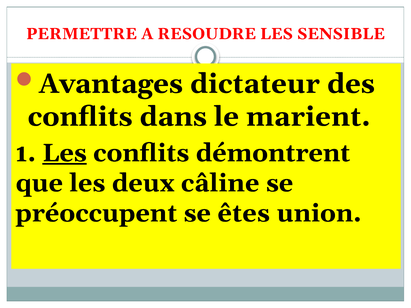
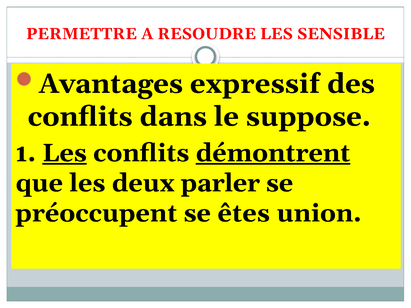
dictateur: dictateur -> expressif
marient: marient -> suppose
démontrent underline: none -> present
câline: câline -> parler
